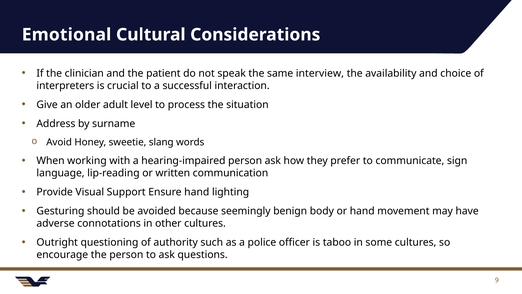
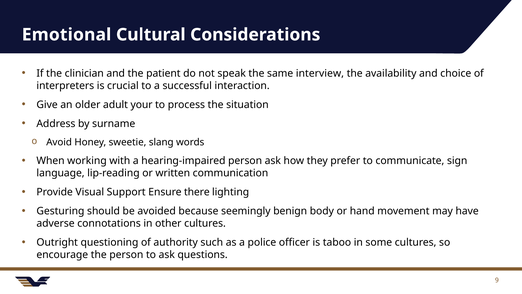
level: level -> your
Ensure hand: hand -> there
